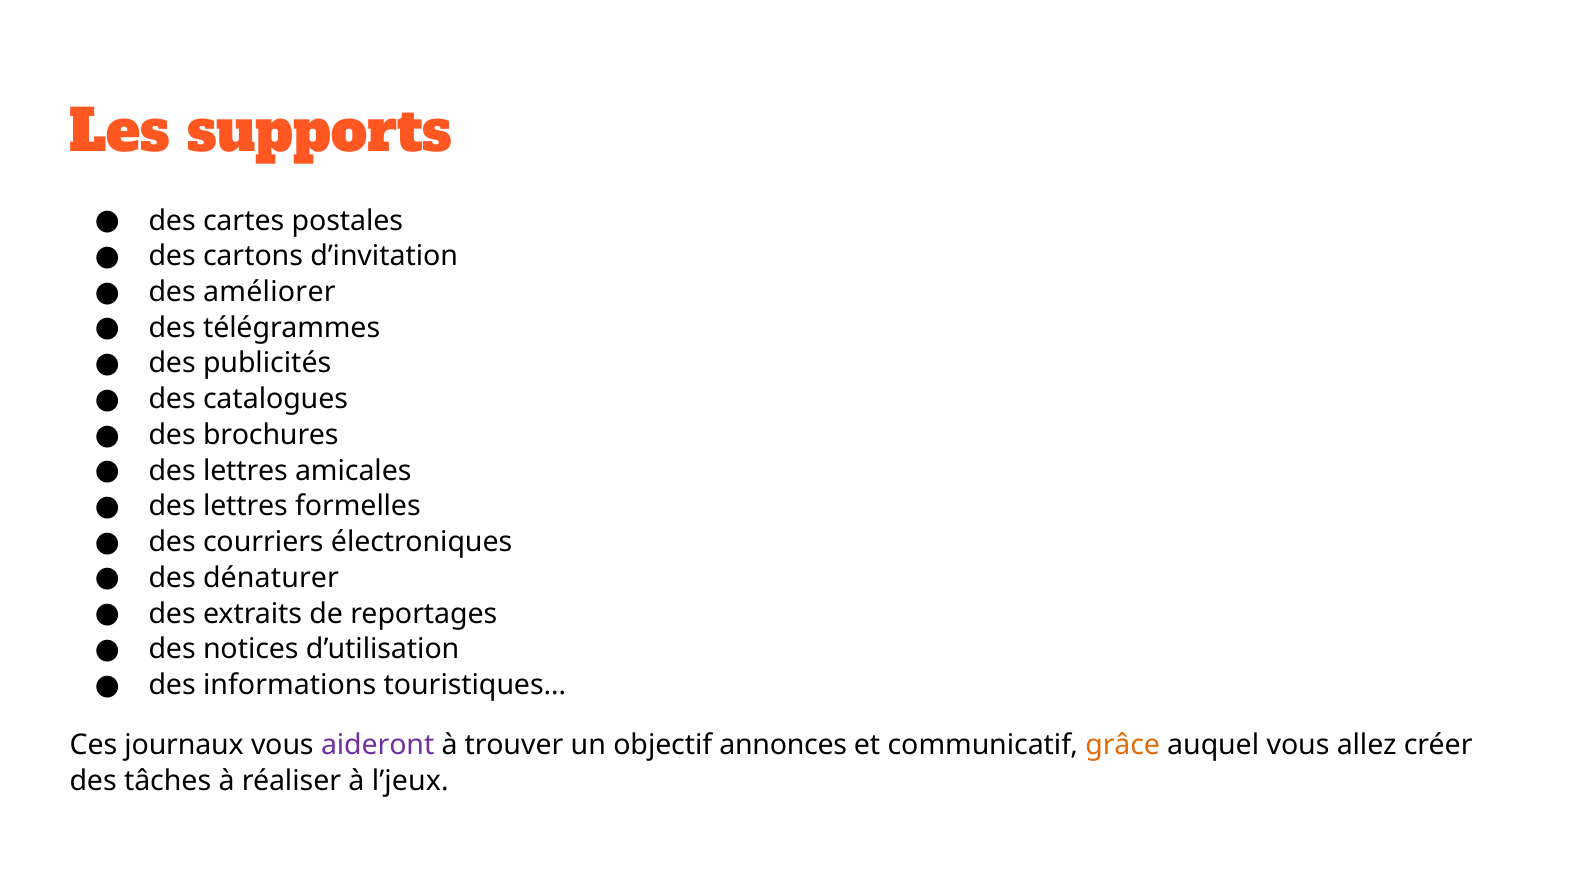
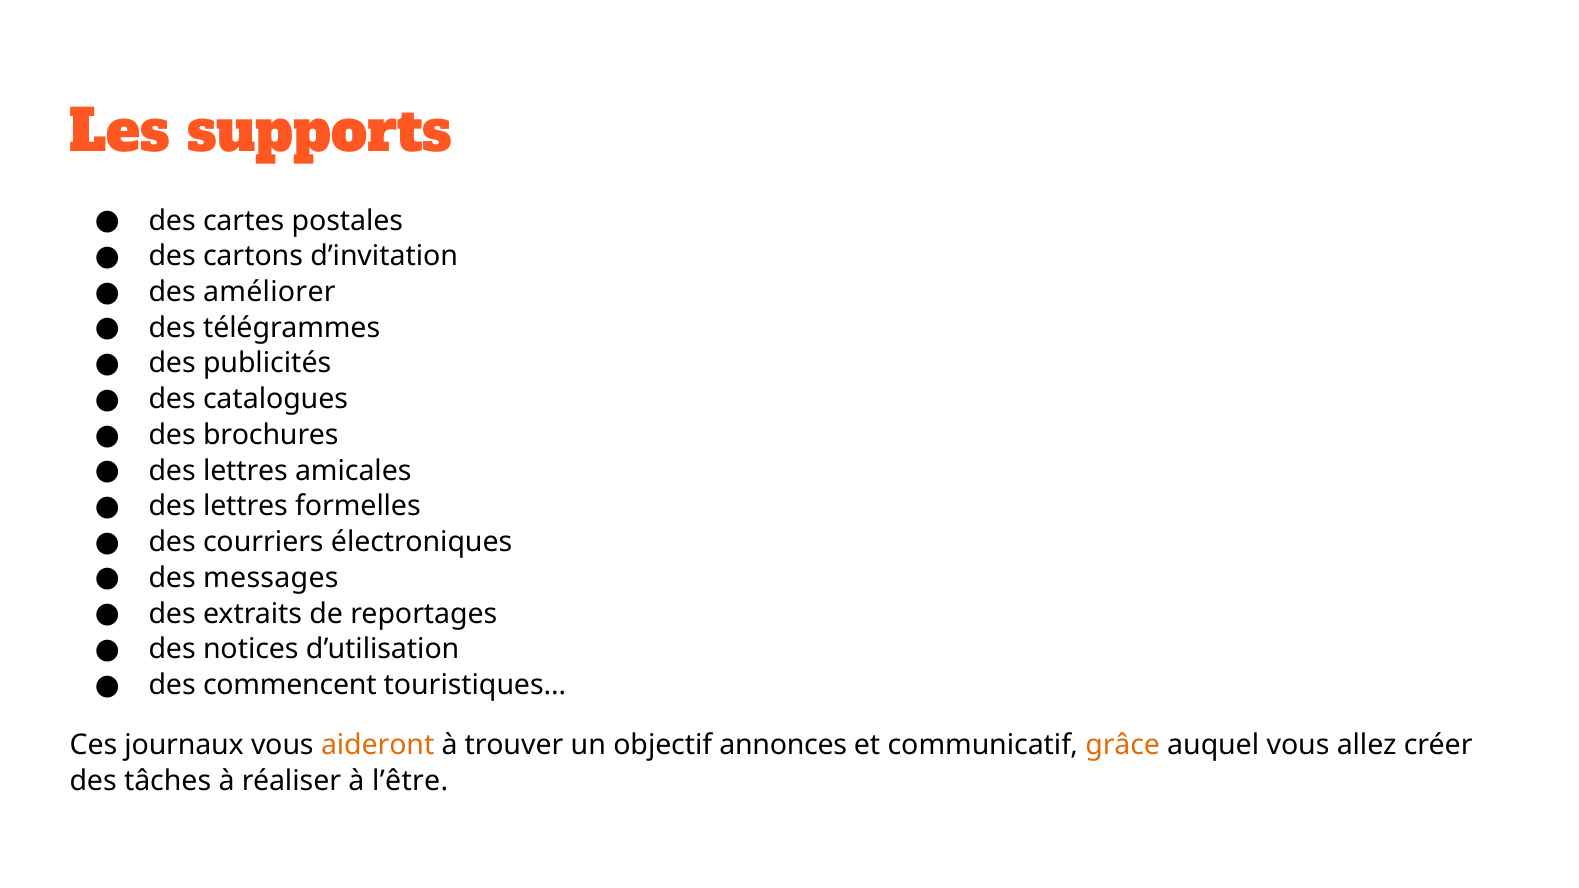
dénaturer: dénaturer -> messages
informations: informations -> commencent
aideront colour: purple -> orange
l’jeux: l’jeux -> l’être
